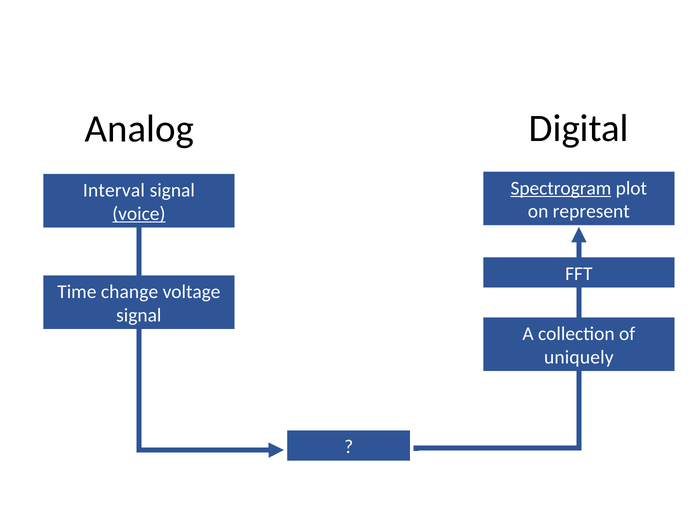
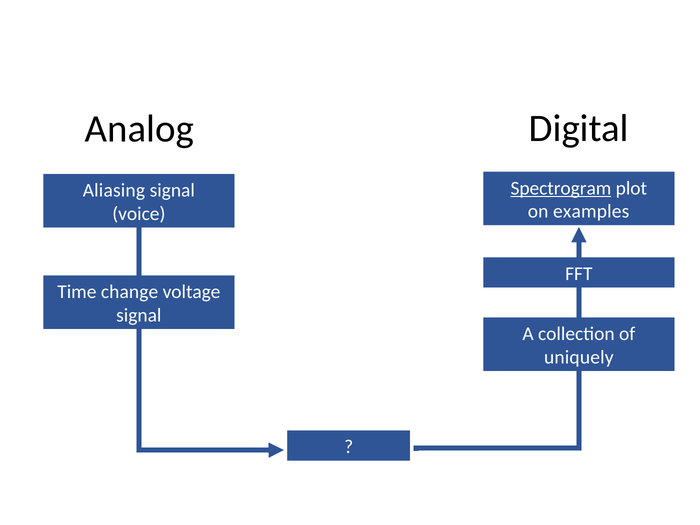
Interval: Interval -> Aliasing
represent: represent -> examples
voice underline: present -> none
